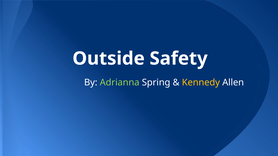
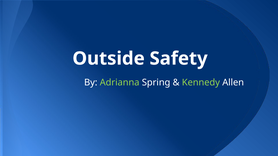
Kennedy colour: yellow -> light green
